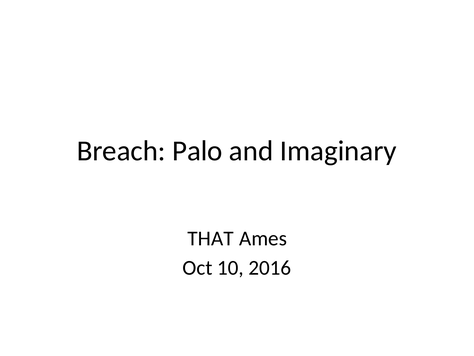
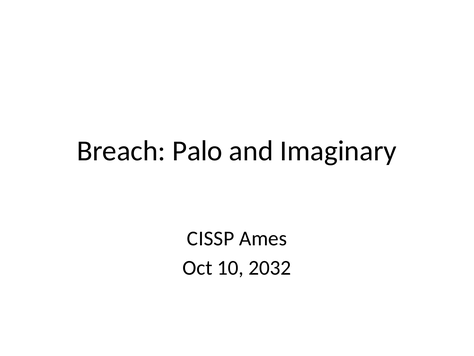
THAT: THAT -> CISSP
2016: 2016 -> 2032
